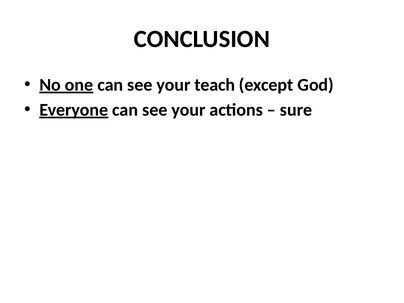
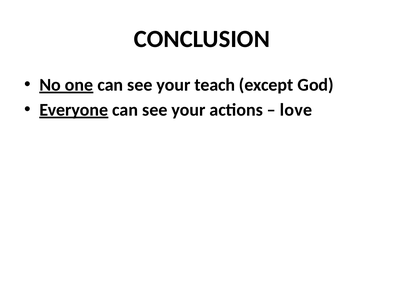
sure: sure -> love
